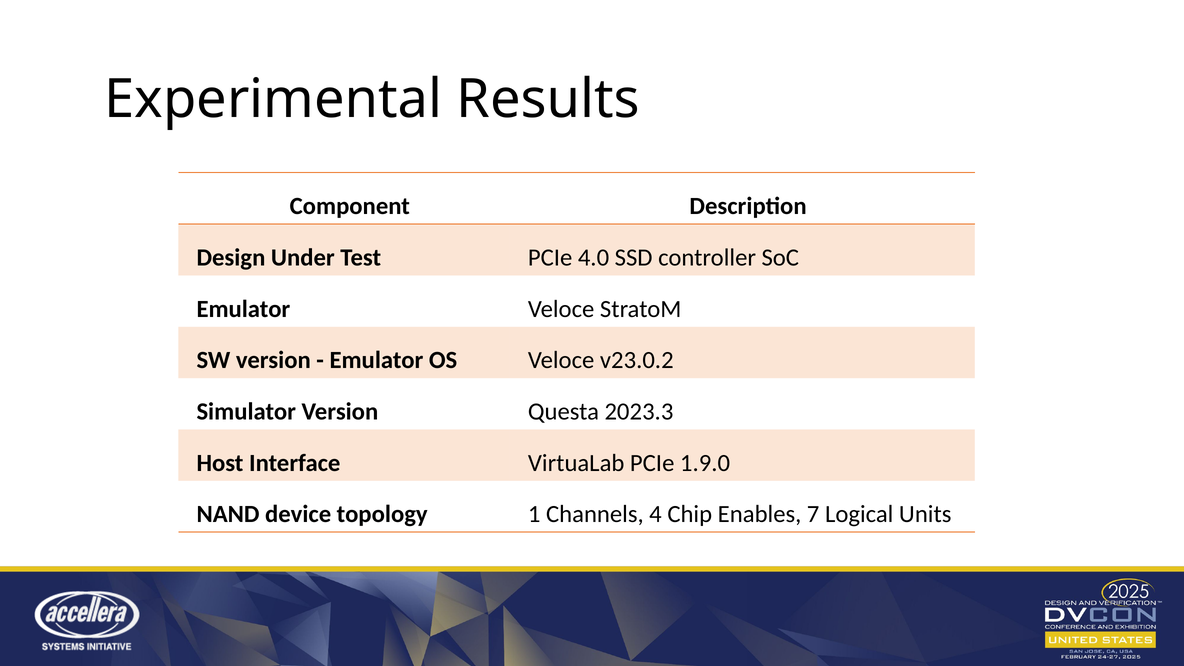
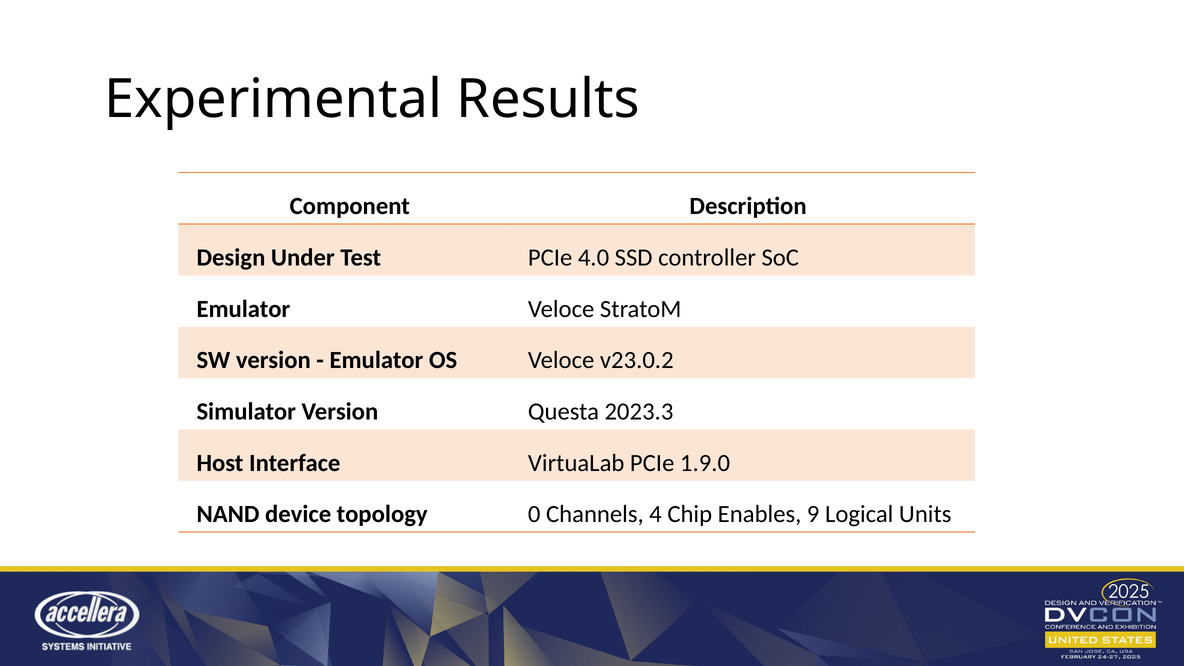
1: 1 -> 0
7: 7 -> 9
